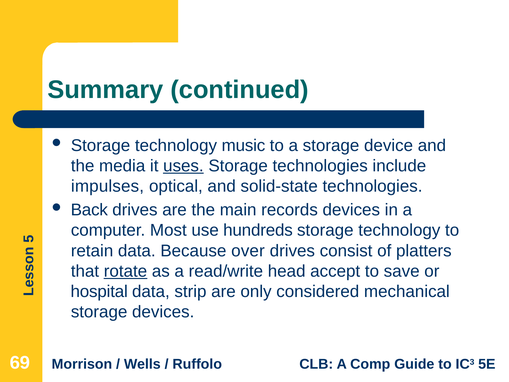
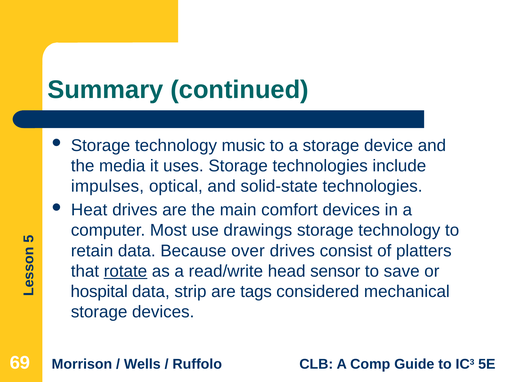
uses underline: present -> none
Back: Back -> Heat
records: records -> comfort
hundreds: hundreds -> drawings
accept: accept -> sensor
only: only -> tags
